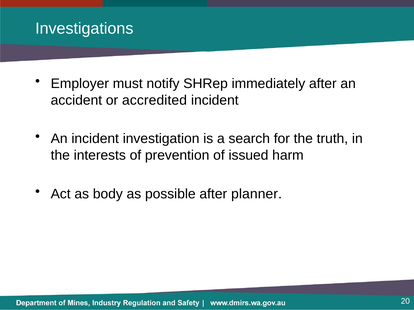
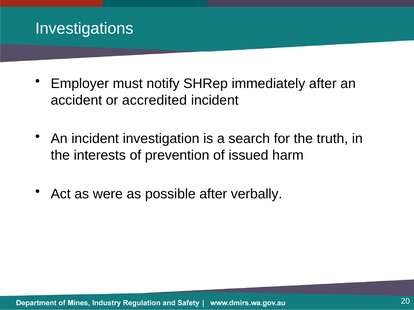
body: body -> were
planner: planner -> verbally
